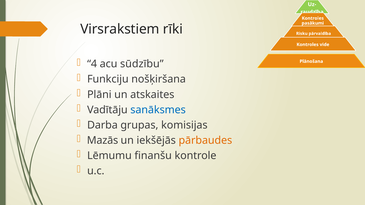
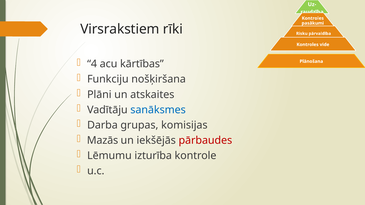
sūdzību: sūdzību -> kārtības
pārbaudes colour: orange -> red
finanšu: finanšu -> izturība
